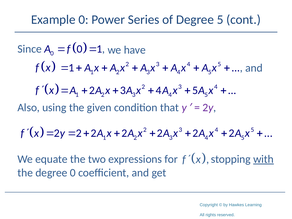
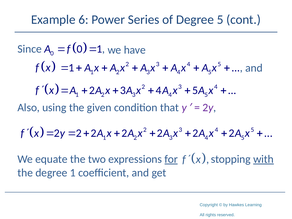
Example 0: 0 -> 6
for underline: none -> present
degree 0: 0 -> 1
